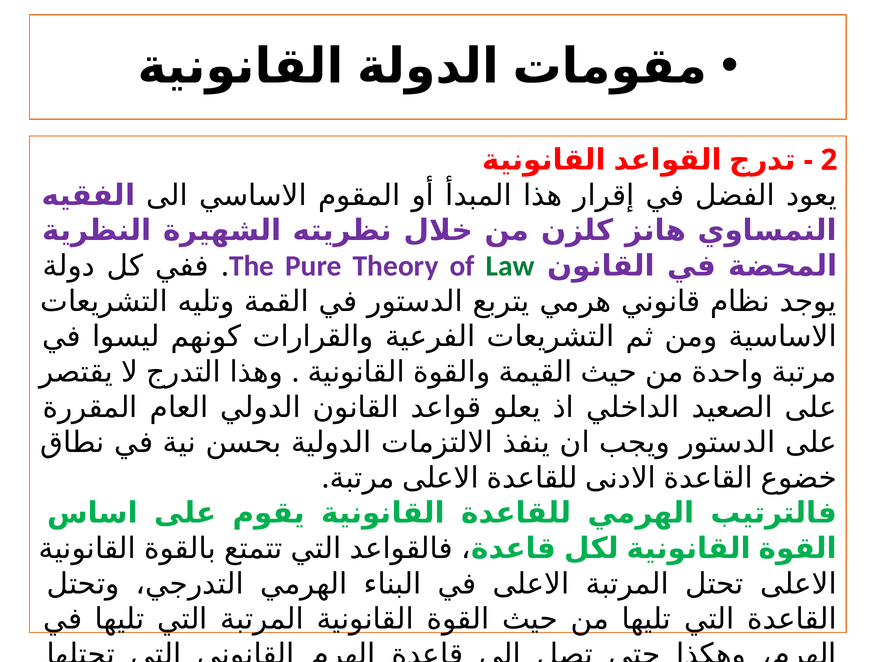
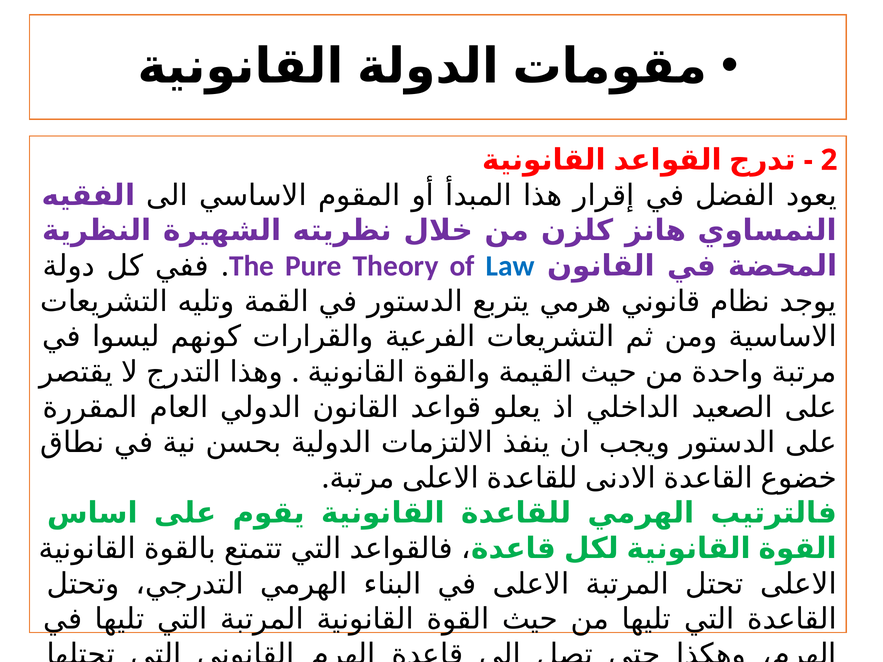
Law colour: green -> blue
